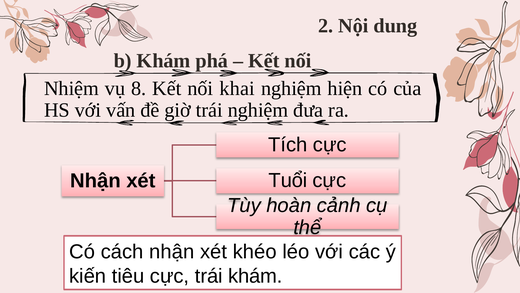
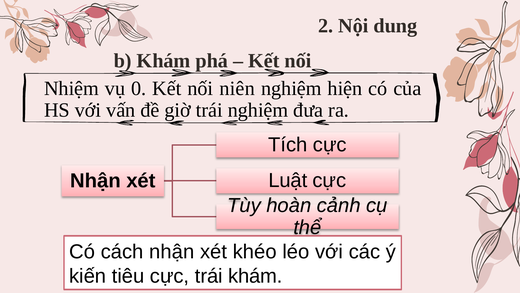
8: 8 -> 0
khai: khai -> niên
Tuổi: Tuổi -> Luật
